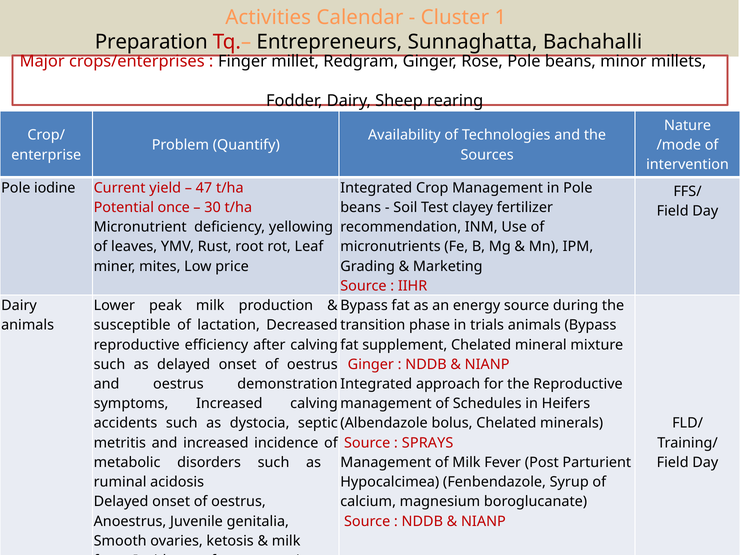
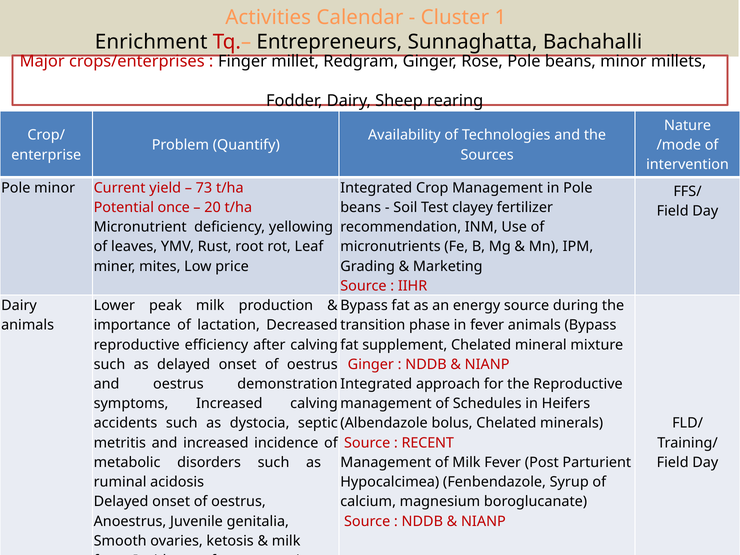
Preparation: Preparation -> Enrichment
Pole iodine: iodine -> minor
47: 47 -> 73
30: 30 -> 20
susceptible: susceptible -> importance
in trials: trials -> fever
SPRAYS: SPRAYS -> RECENT
